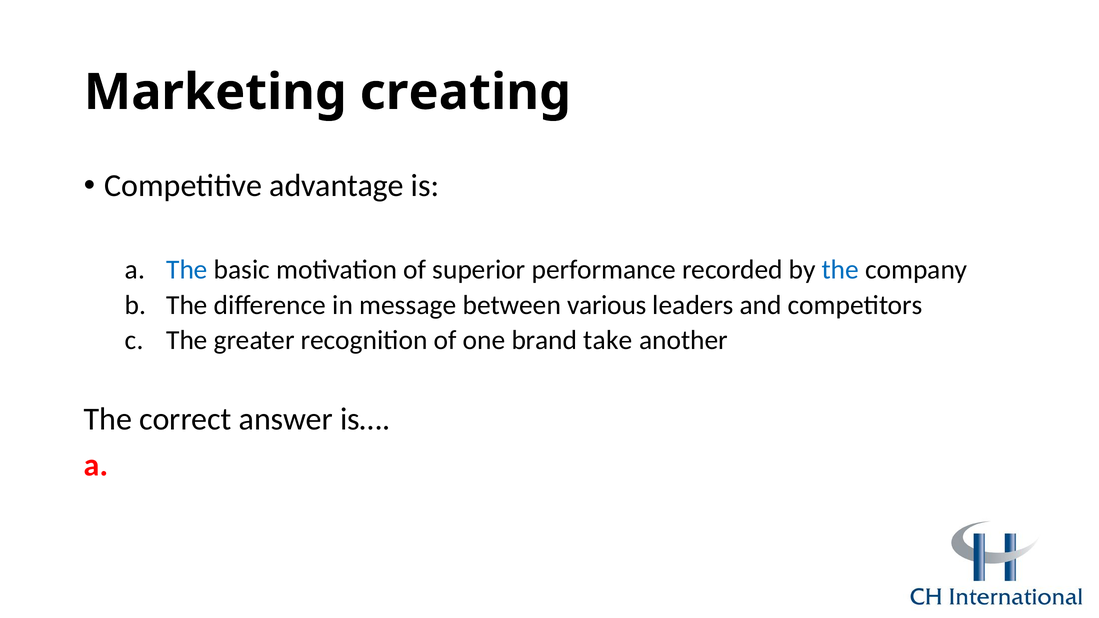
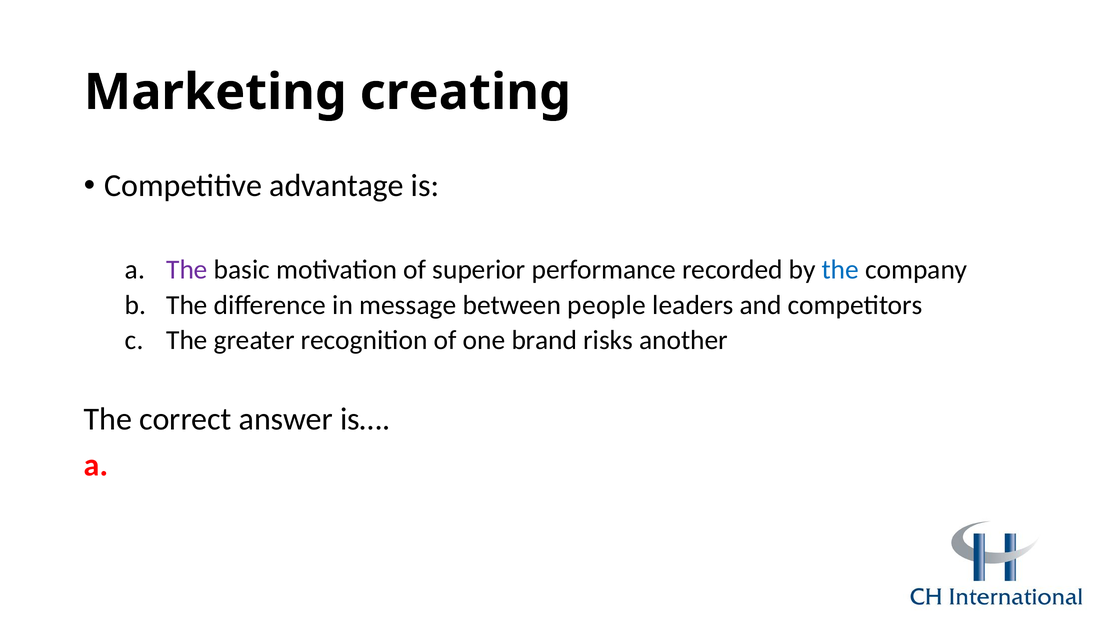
The at (187, 270) colour: blue -> purple
various: various -> people
take: take -> risks
